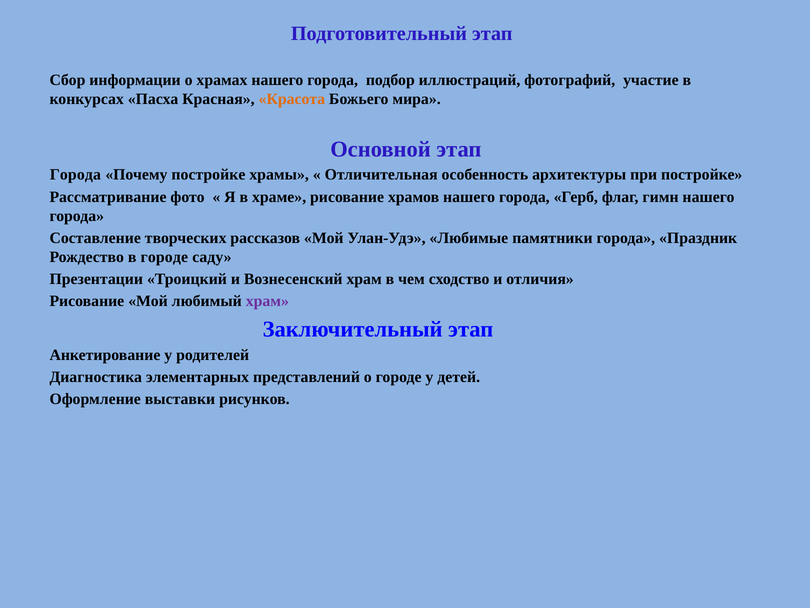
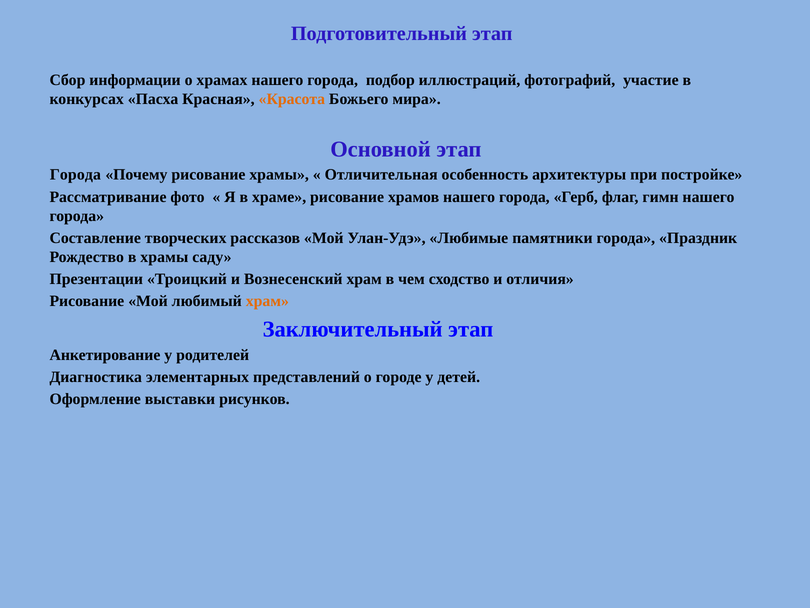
Почему постройке: постройке -> рисование
в городе: городе -> храмы
храм at (267, 301) colour: purple -> orange
